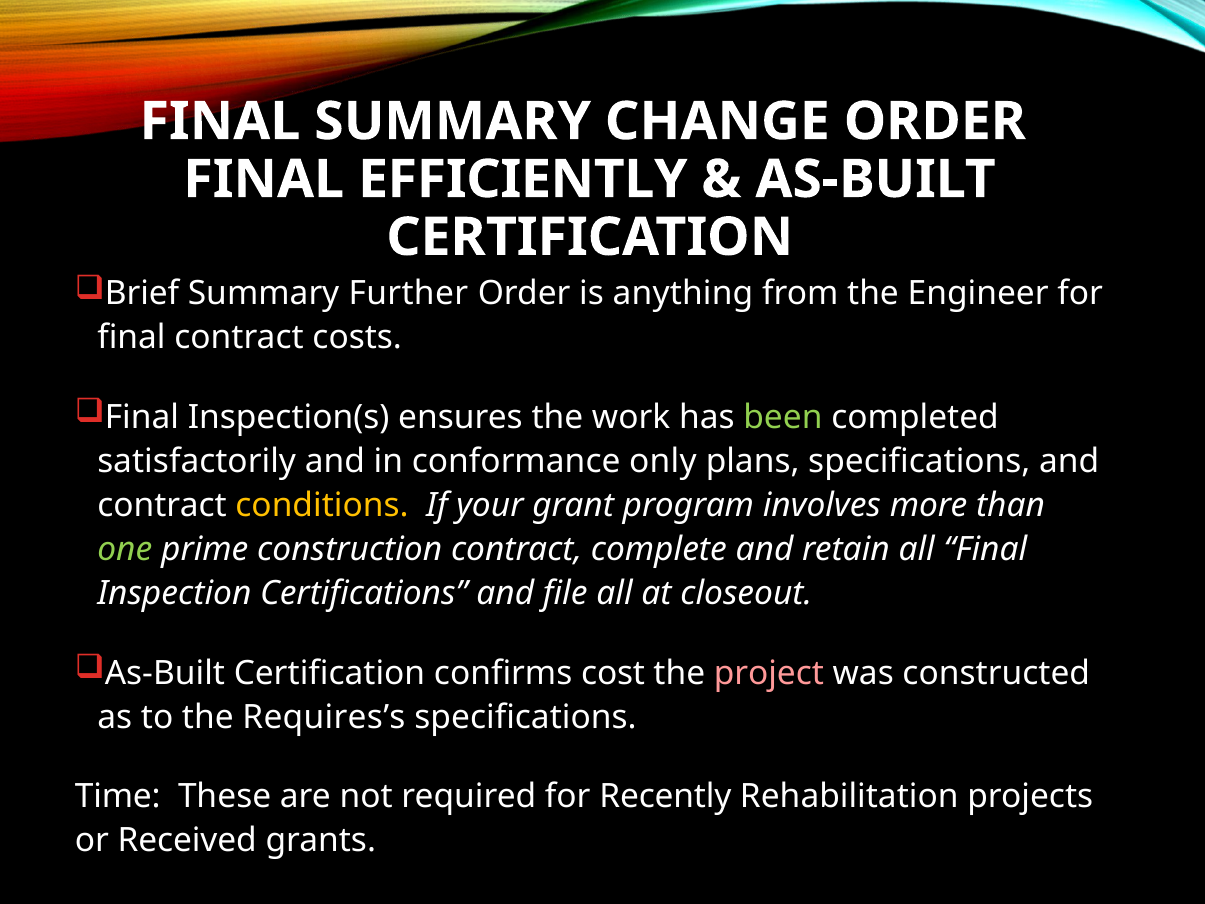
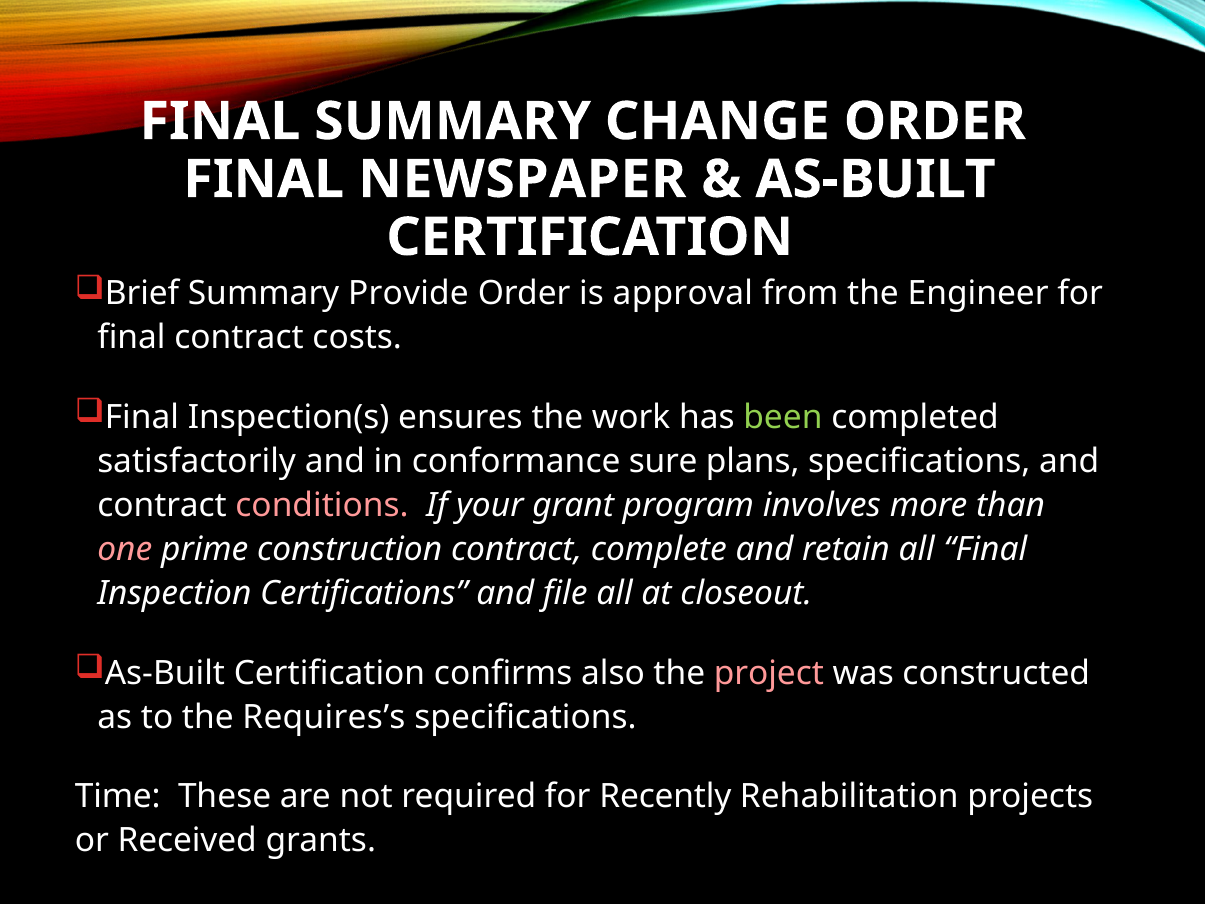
EFFICIENTLY: EFFICIENTLY -> NEWSPAPER
Further: Further -> Provide
anything: anything -> approval
only: only -> sure
conditions colour: yellow -> pink
one colour: light green -> pink
cost: cost -> also
